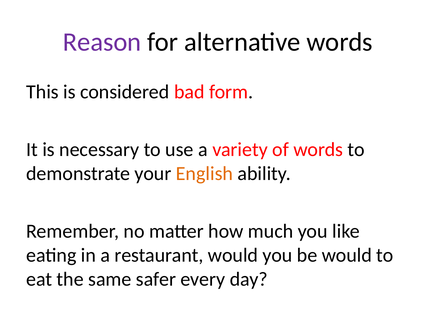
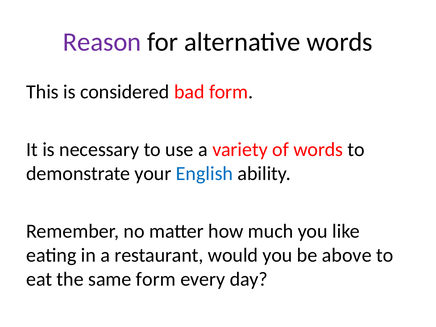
English colour: orange -> blue
be would: would -> above
same safer: safer -> form
